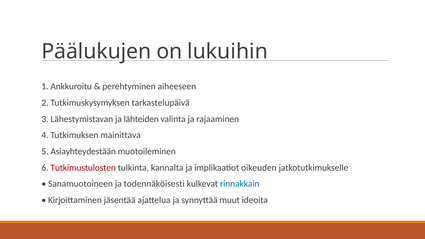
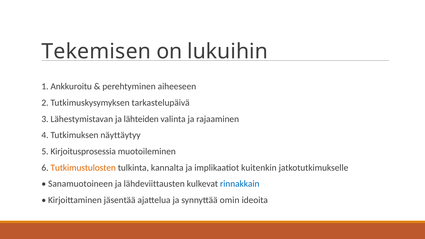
Päälukujen: Päälukujen -> Tekemisen
mainittava: mainittava -> näyttäytyy
Asiayhteydestään: Asiayhteydestään -> Kirjoitusprosessia
Tutkimustulosten colour: red -> orange
oikeuden: oikeuden -> kuitenkin
todennäköisesti: todennäköisesti -> lähdeviittausten
muut: muut -> omin
